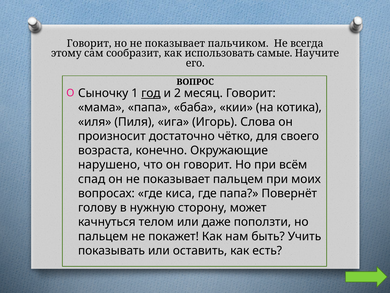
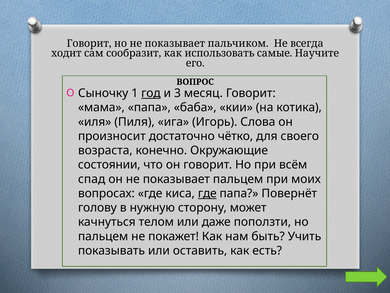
этому: этому -> ходит
2: 2 -> 3
нарушено: нарушено -> состоянии
где at (207, 193) underline: none -> present
